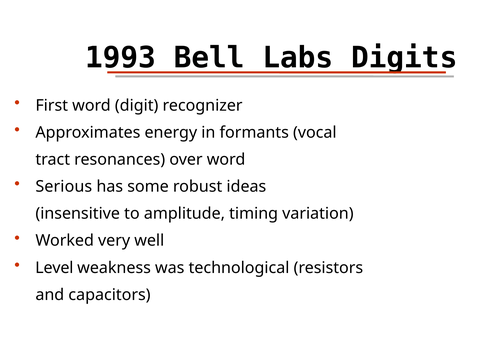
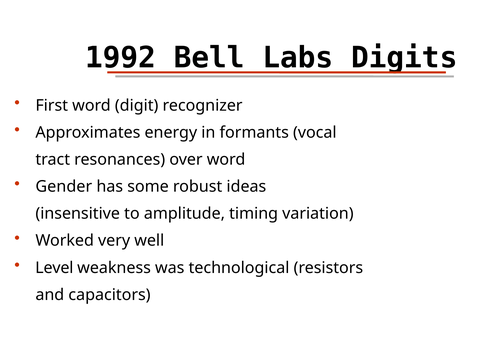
1993: 1993 -> 1992
Serious: Serious -> Gender
